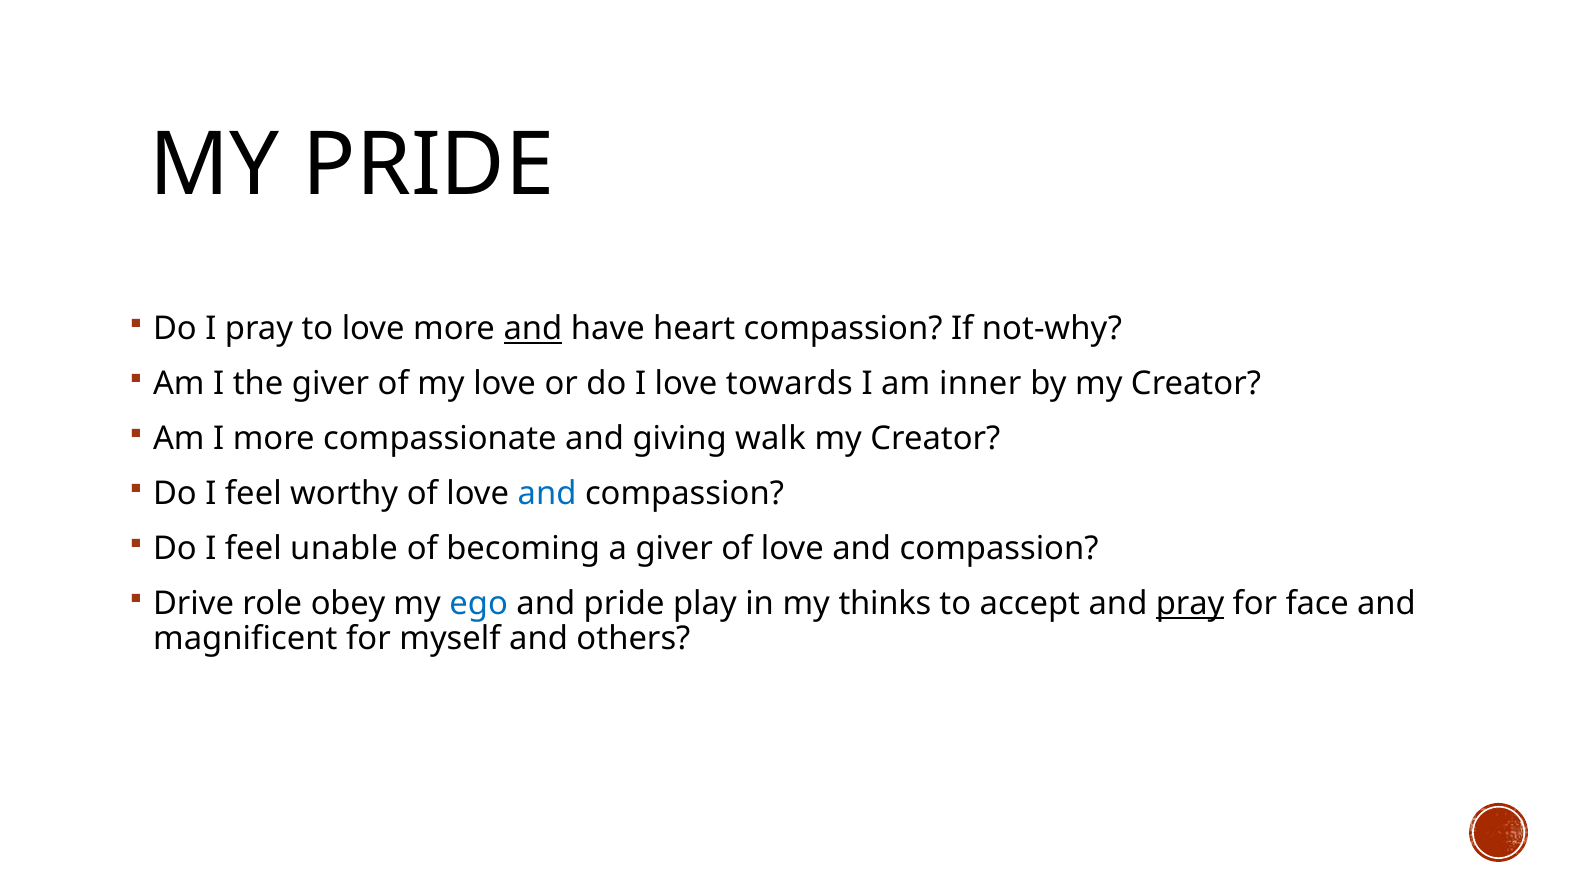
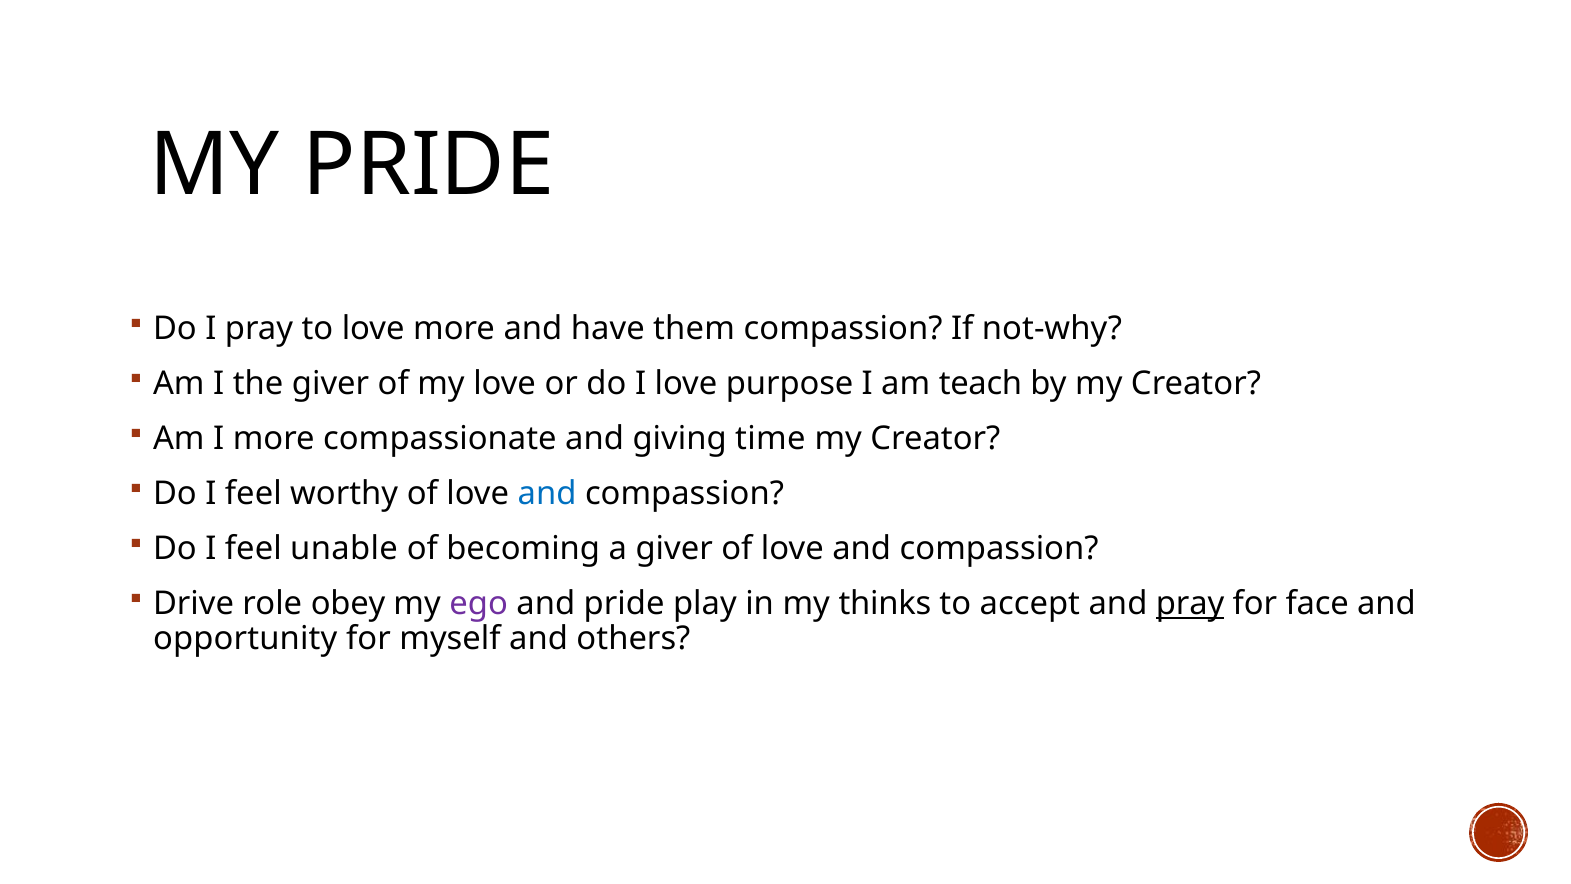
and at (533, 328) underline: present -> none
heart: heart -> them
towards: towards -> purpose
inner: inner -> teach
walk: walk -> time
ego colour: blue -> purple
magnificent: magnificent -> opportunity
